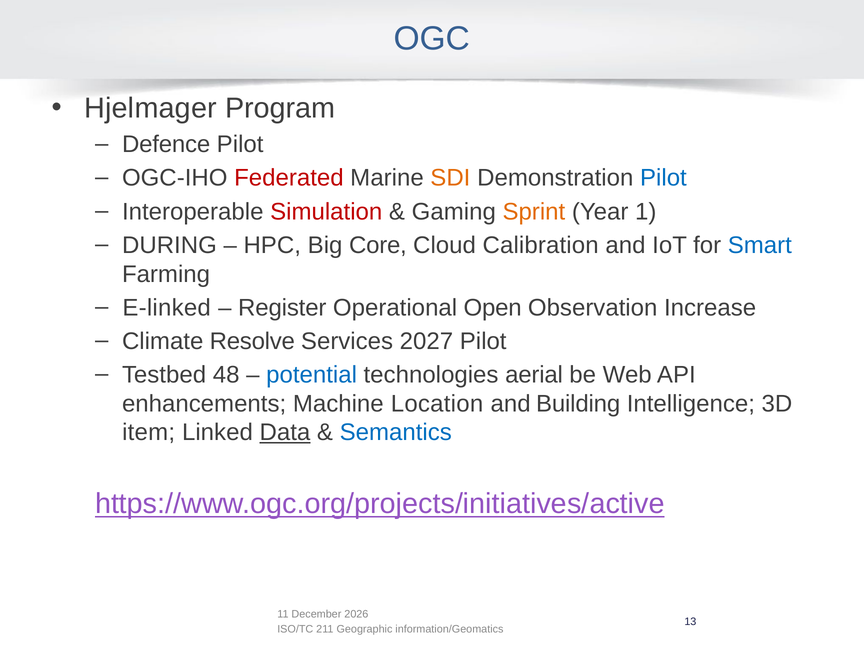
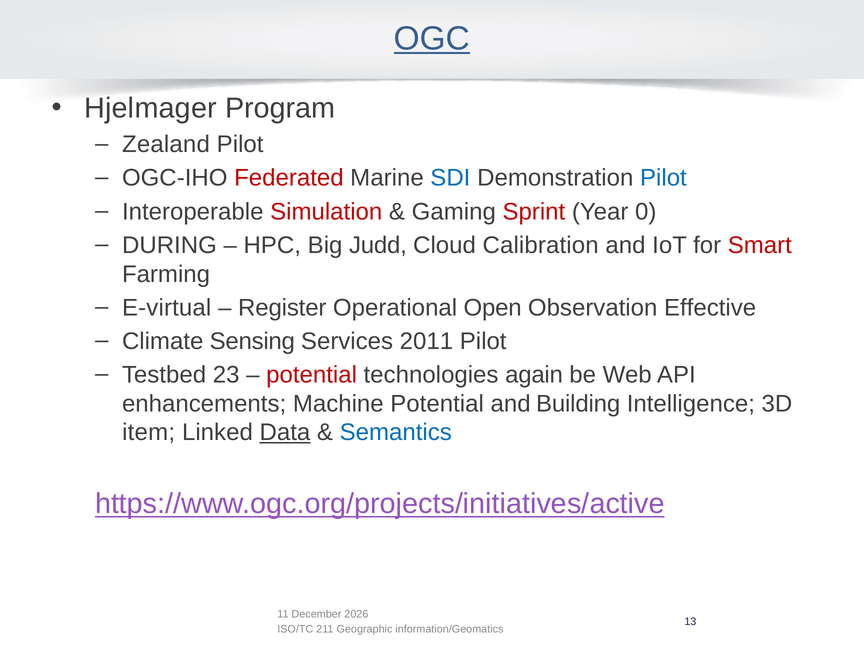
OGC underline: none -> present
Defence: Defence -> Zealand
SDI colour: orange -> blue
Sprint colour: orange -> red
1: 1 -> 0
Core: Core -> Judd
Smart colour: blue -> red
E-linked: E-linked -> E-virtual
Increase: Increase -> Effective
Resolve: Resolve -> Sensing
2027: 2027 -> 2011
48: 48 -> 23
potential at (312, 375) colour: blue -> red
aerial: aerial -> again
Machine Location: Location -> Potential
